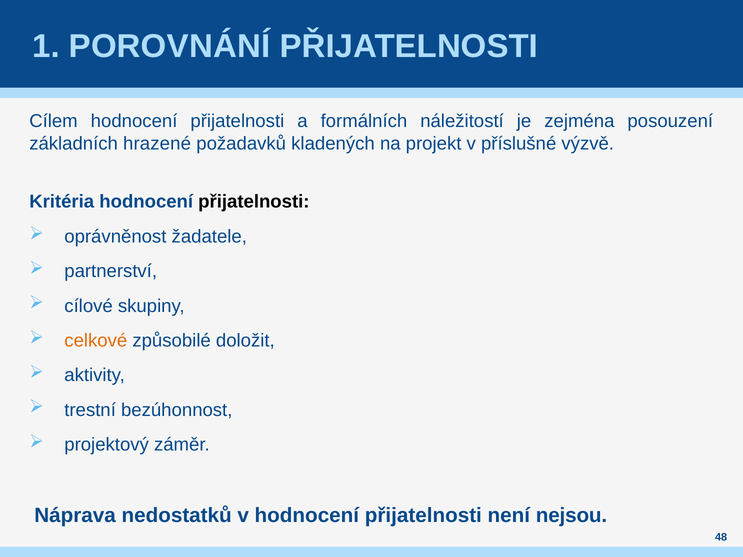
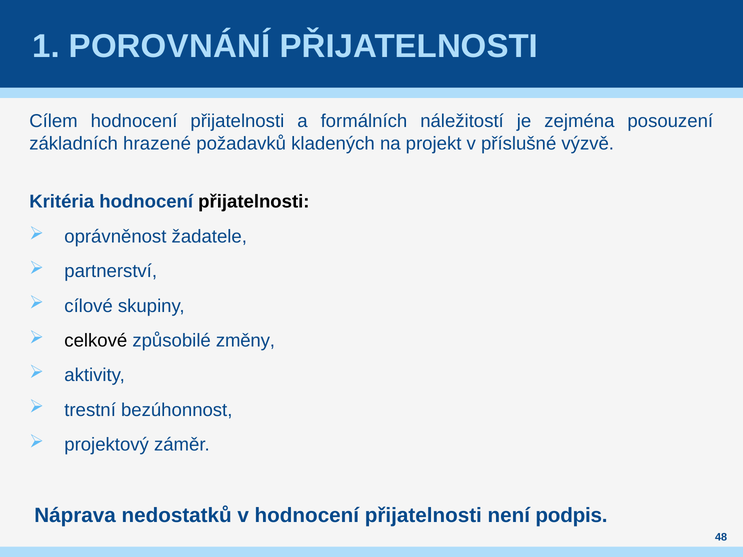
celkové colour: orange -> black
doložit: doložit -> změny
nejsou: nejsou -> podpis
